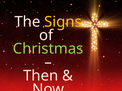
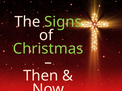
Signs colour: yellow -> light green
